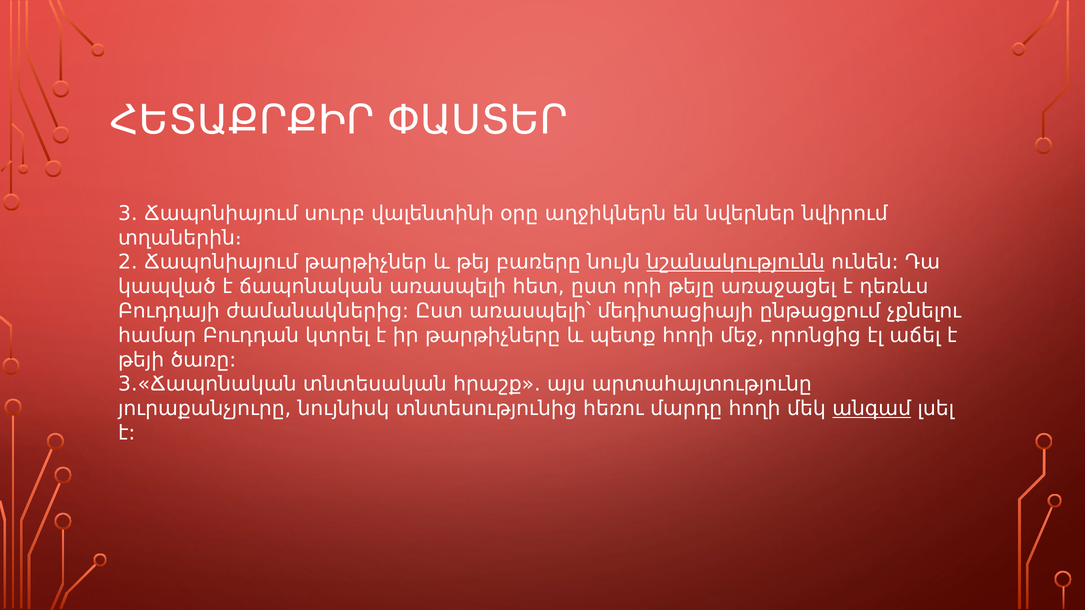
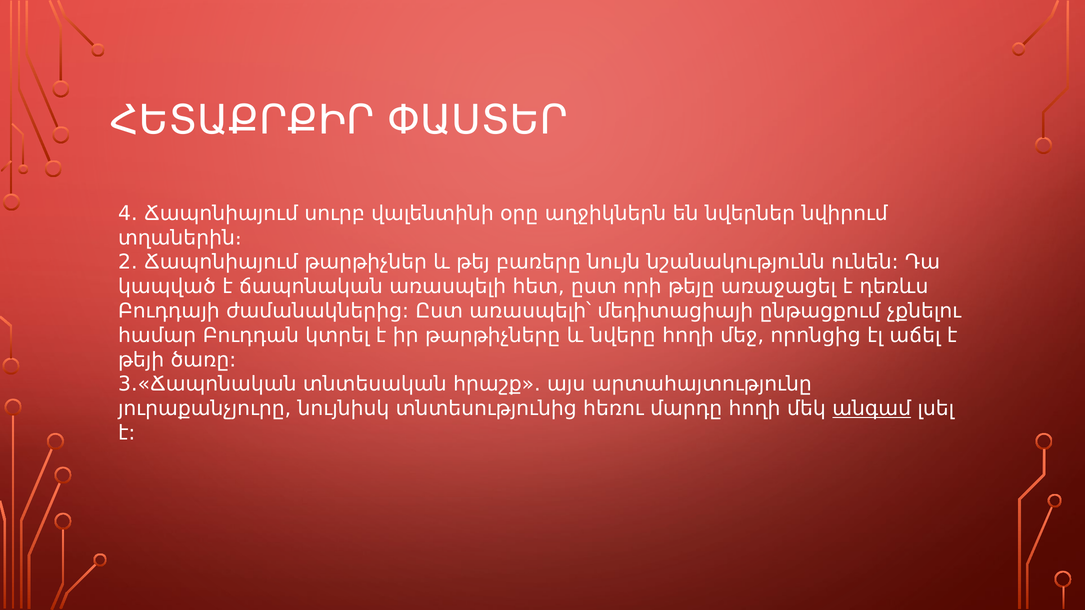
3․: 3․ -> 4․
նշանակությունն underline: present -> none
պետք: պետք -> նվերը
